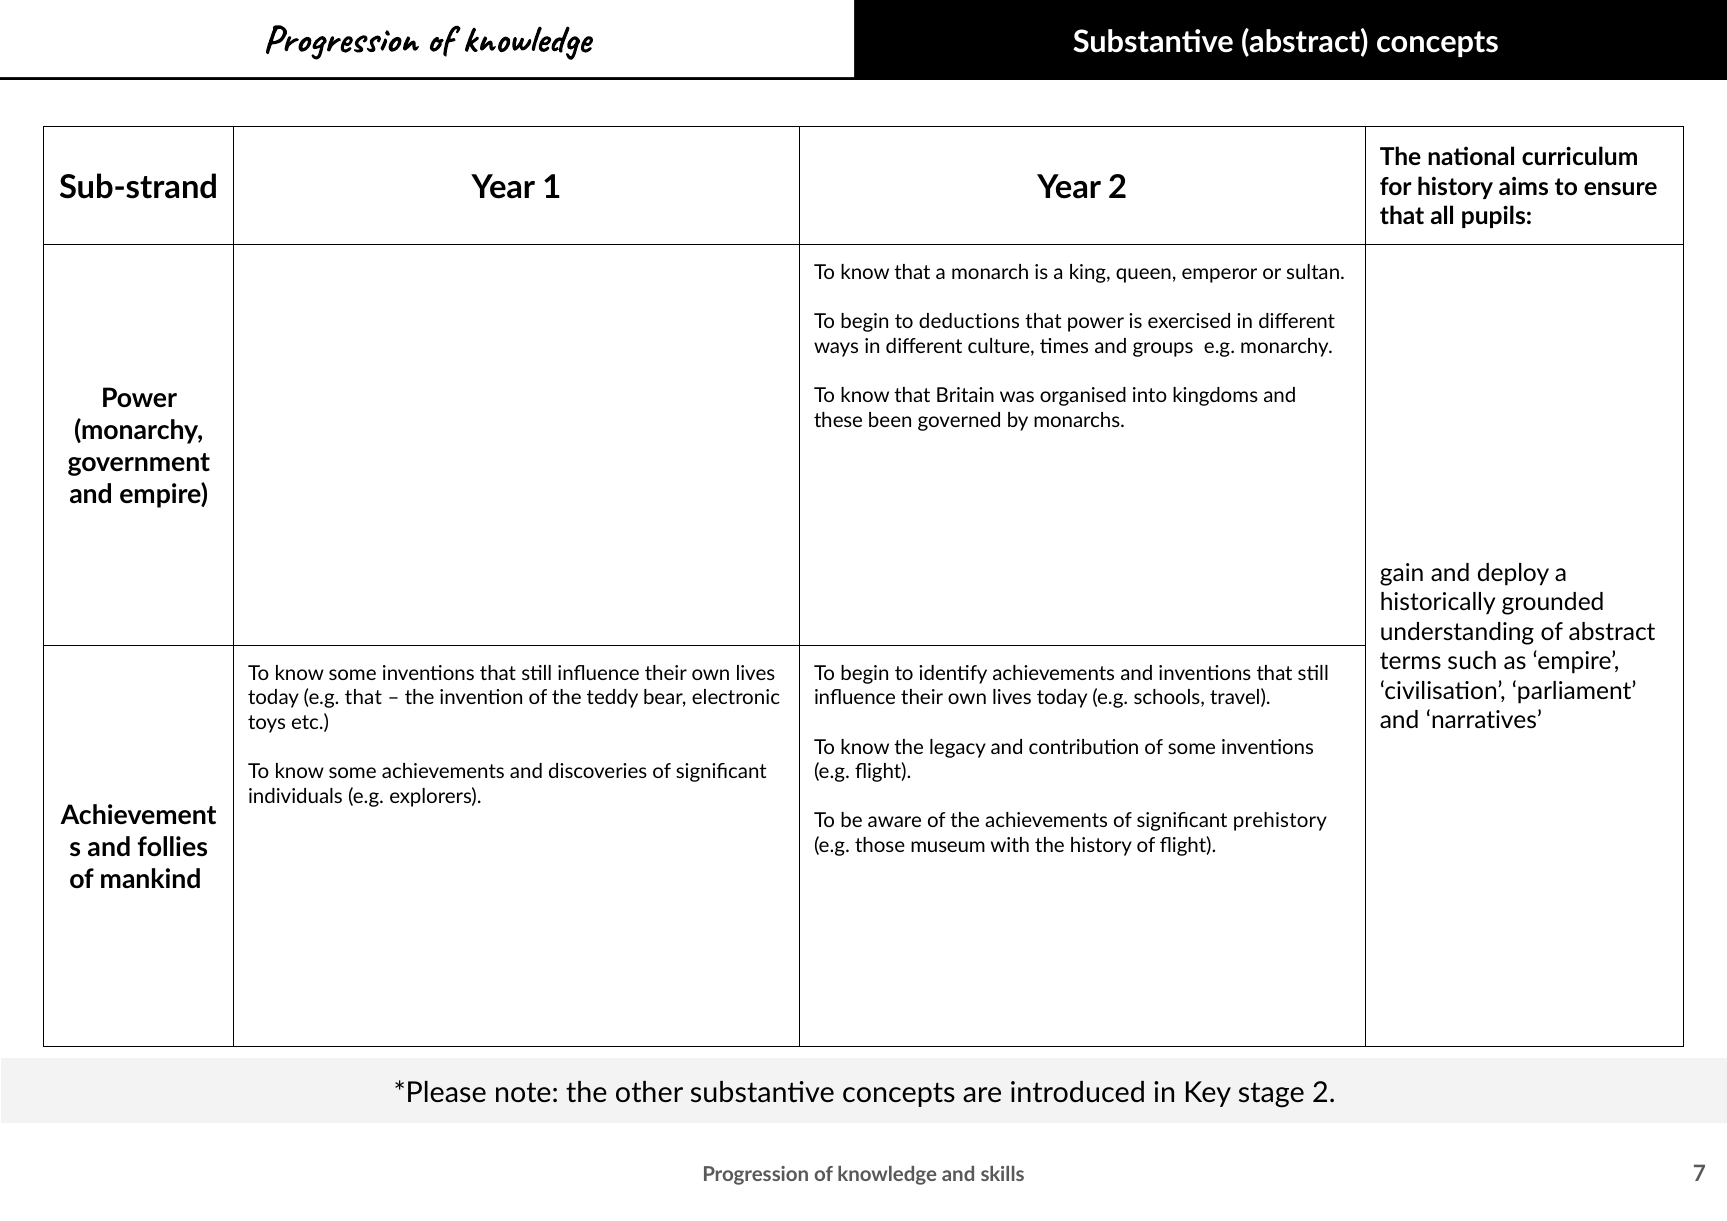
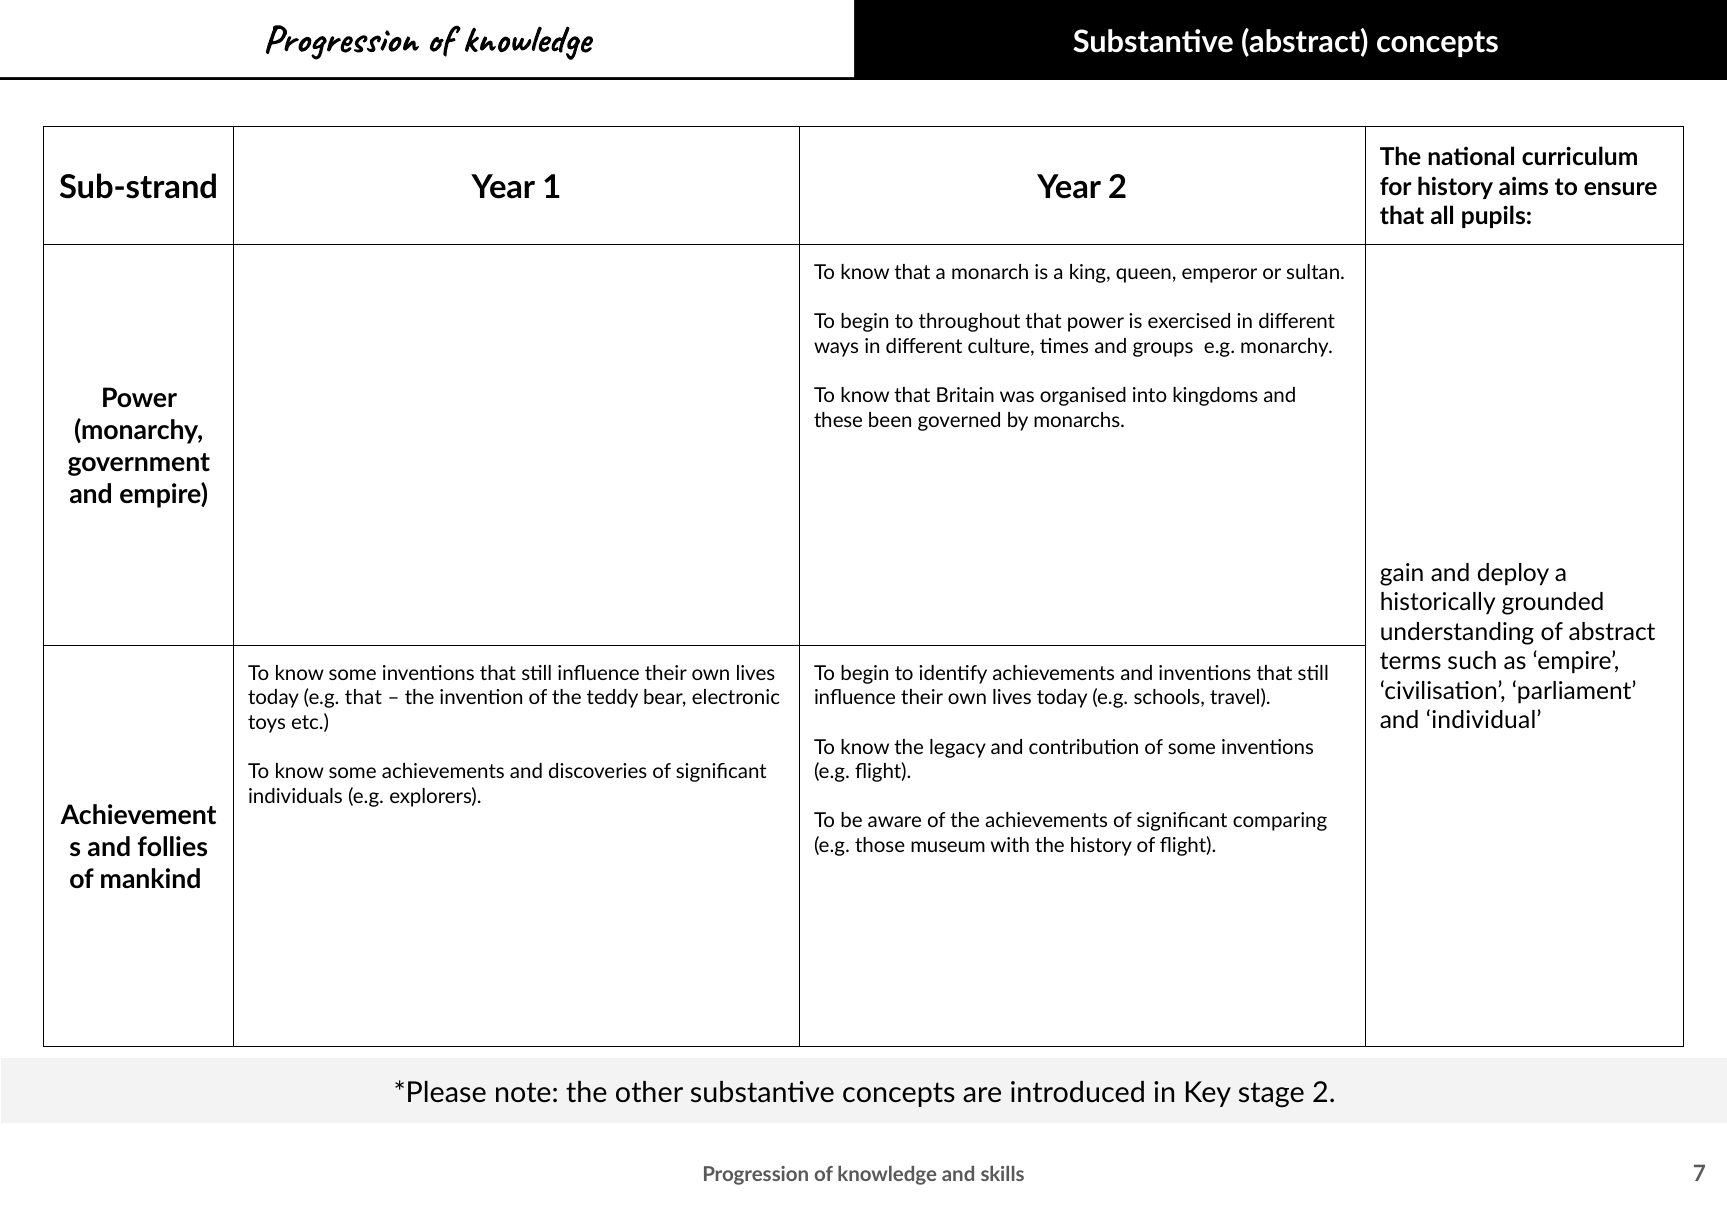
deductions: deductions -> throughout
narratives: narratives -> individual
prehistory: prehistory -> comparing
